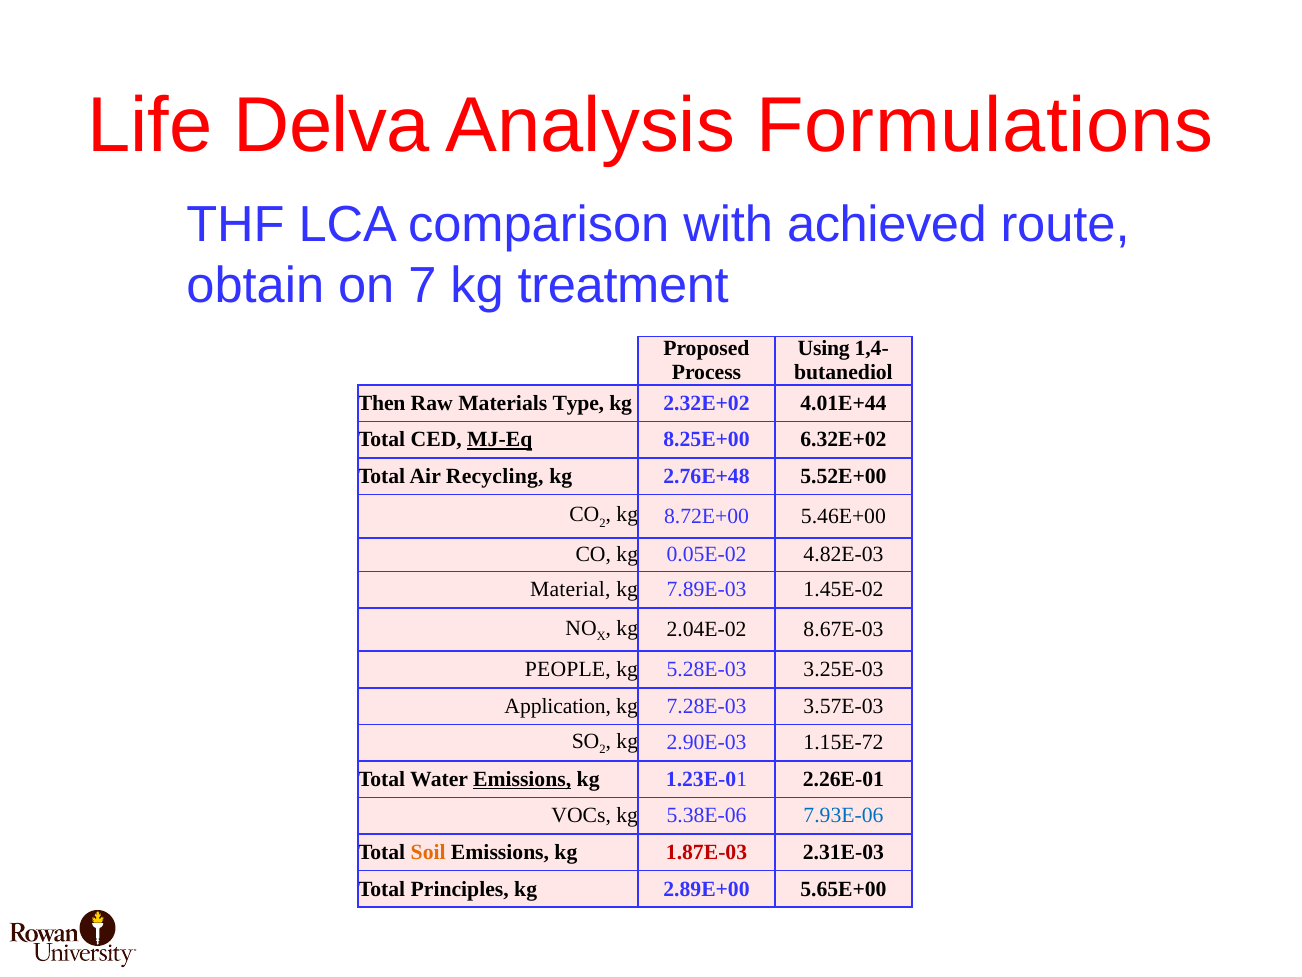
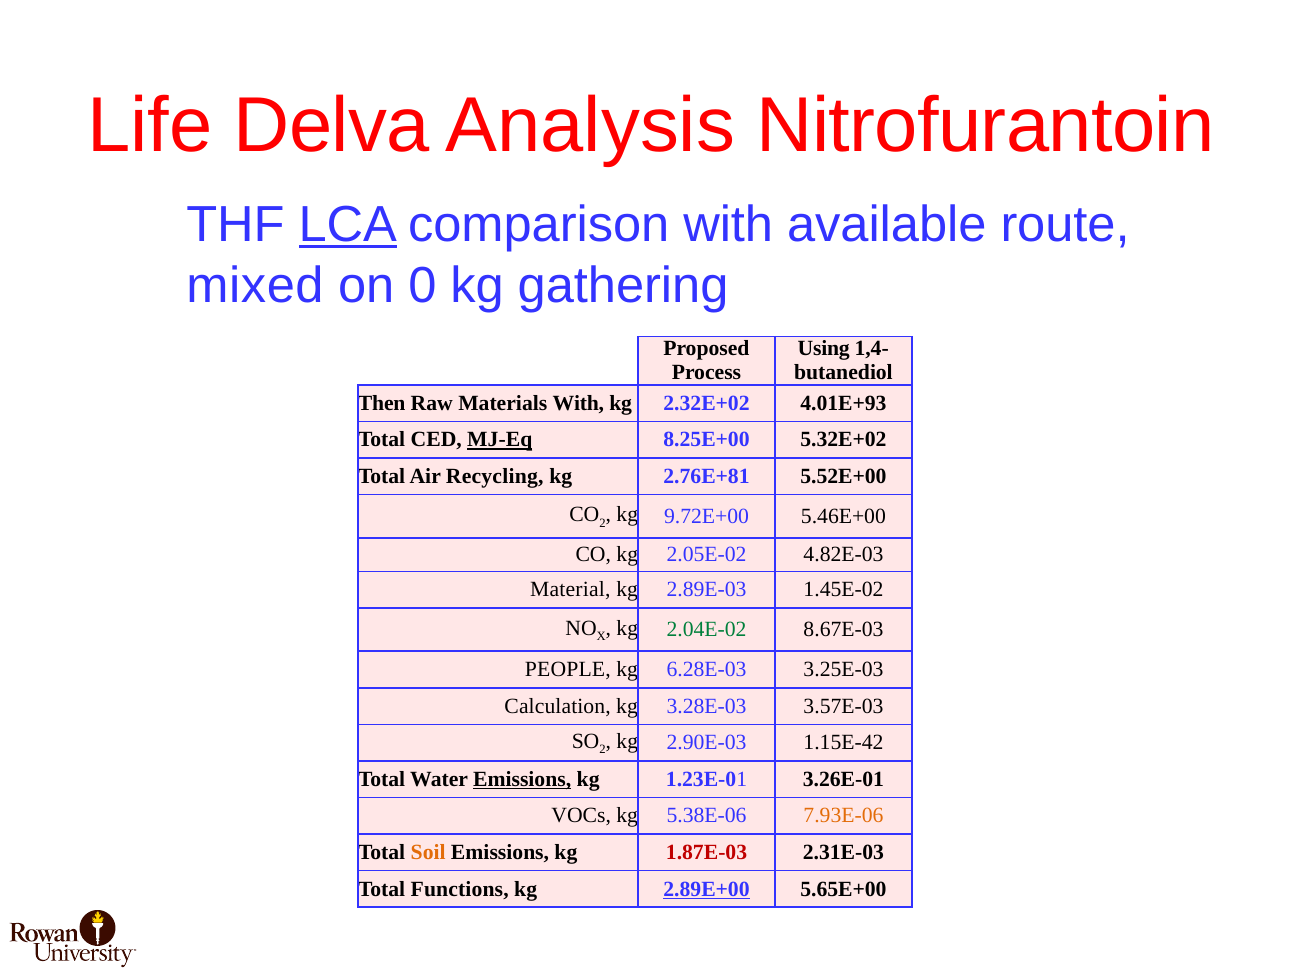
Formulations: Formulations -> Nitrofurantoin
LCA underline: none -> present
achieved: achieved -> available
obtain: obtain -> mixed
7: 7 -> 0
treatment: treatment -> gathering
Materials Type: Type -> With
4.01E+44: 4.01E+44 -> 4.01E+93
6.32E+02: 6.32E+02 -> 5.32E+02
2.76E+48: 2.76E+48 -> 2.76E+81
8.72E+00: 8.72E+00 -> 9.72E+00
0.05E-02: 0.05E-02 -> 2.05E-02
7.89E-03: 7.89E-03 -> 2.89E-03
2.04E-02 colour: black -> green
5.28E-03: 5.28E-03 -> 6.28E-03
Application: Application -> Calculation
7.28E-03: 7.28E-03 -> 3.28E-03
1.15E-72: 1.15E-72 -> 1.15E-42
2.26E-01: 2.26E-01 -> 3.26E-01
7.93E-06 colour: blue -> orange
Principles: Principles -> Functions
2.89E+00 underline: none -> present
